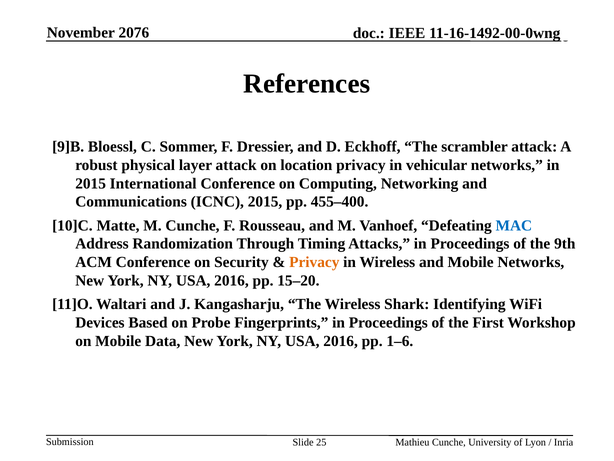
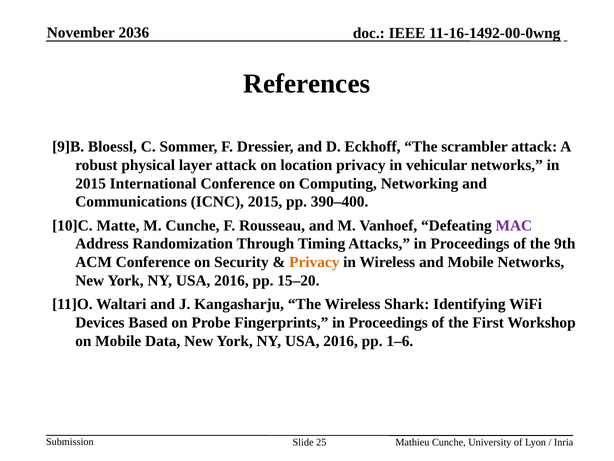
2076: 2076 -> 2036
455–400: 455–400 -> 390–400
MAC colour: blue -> purple
